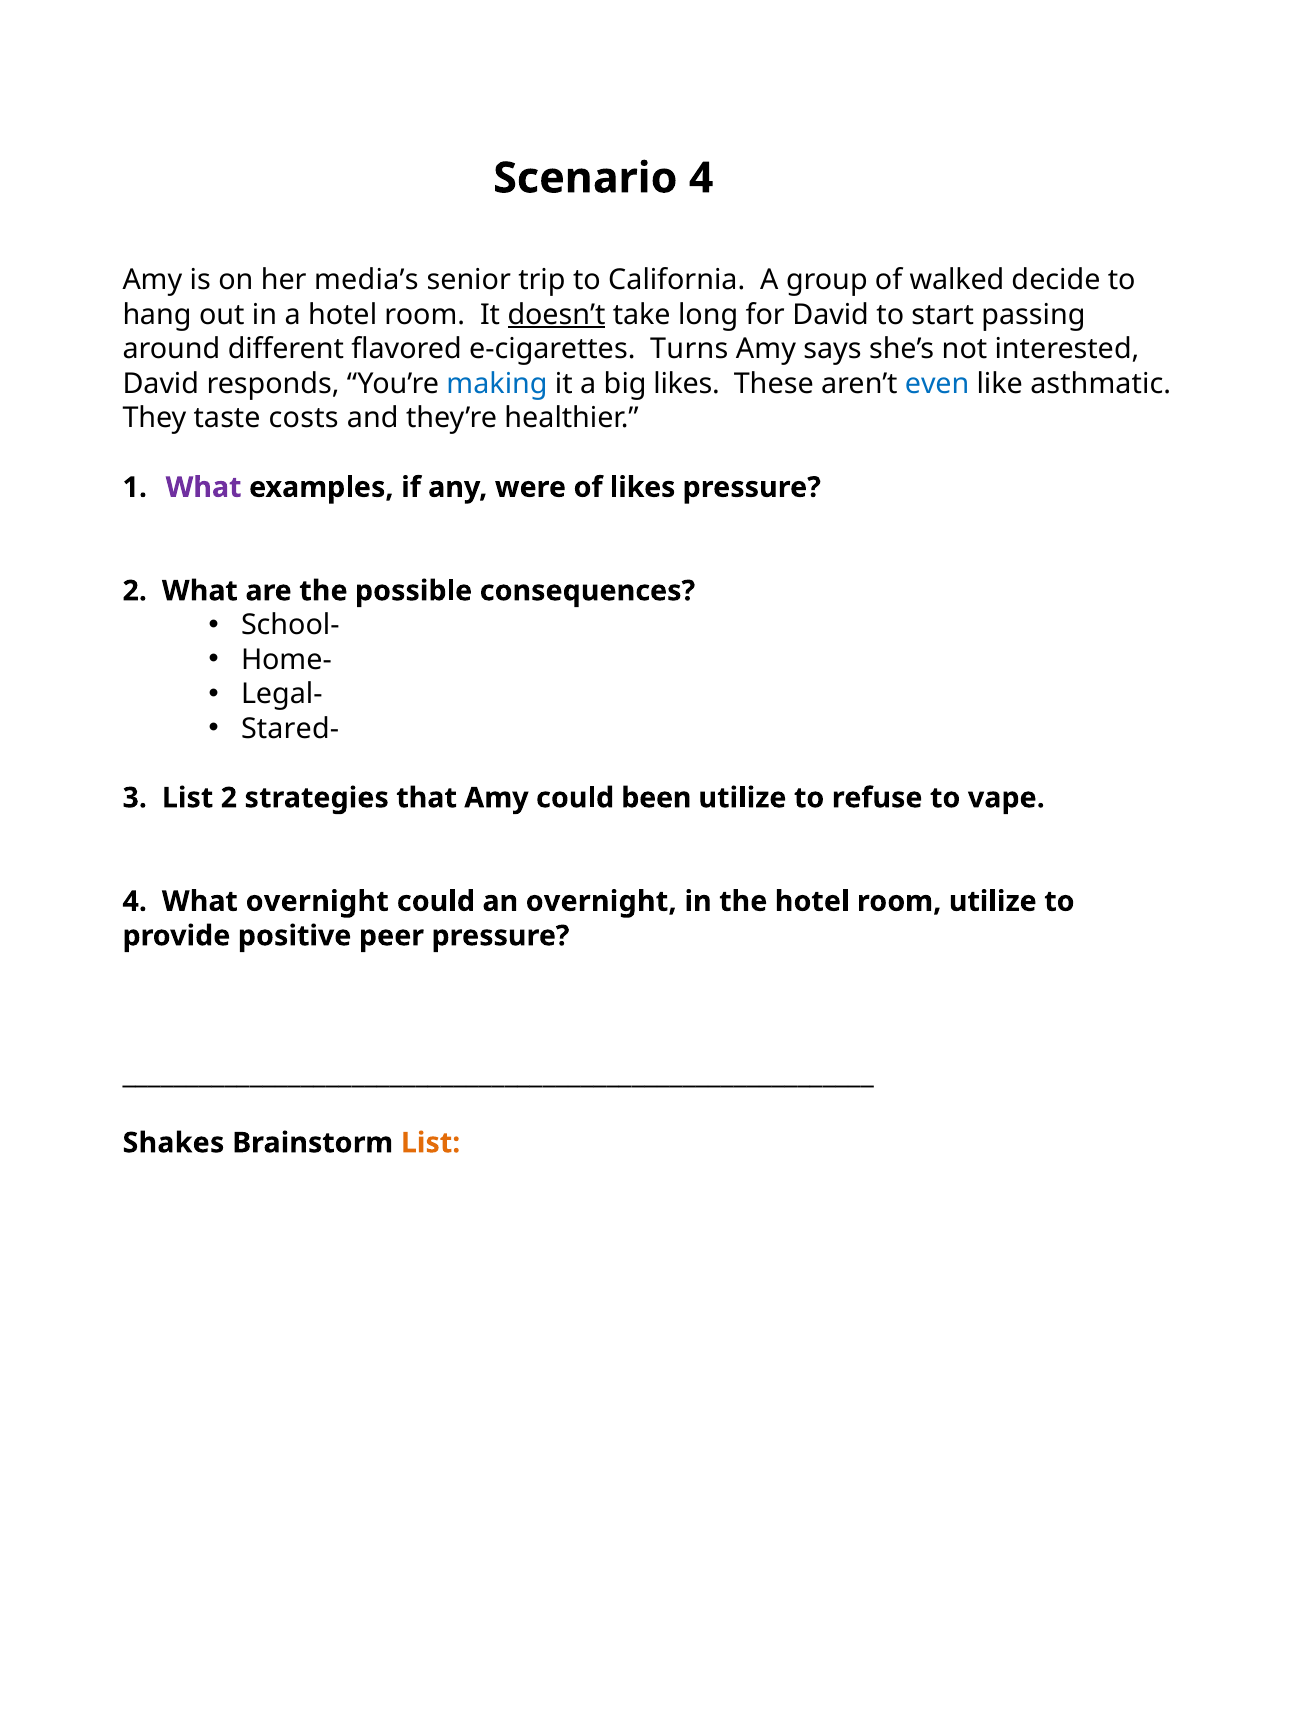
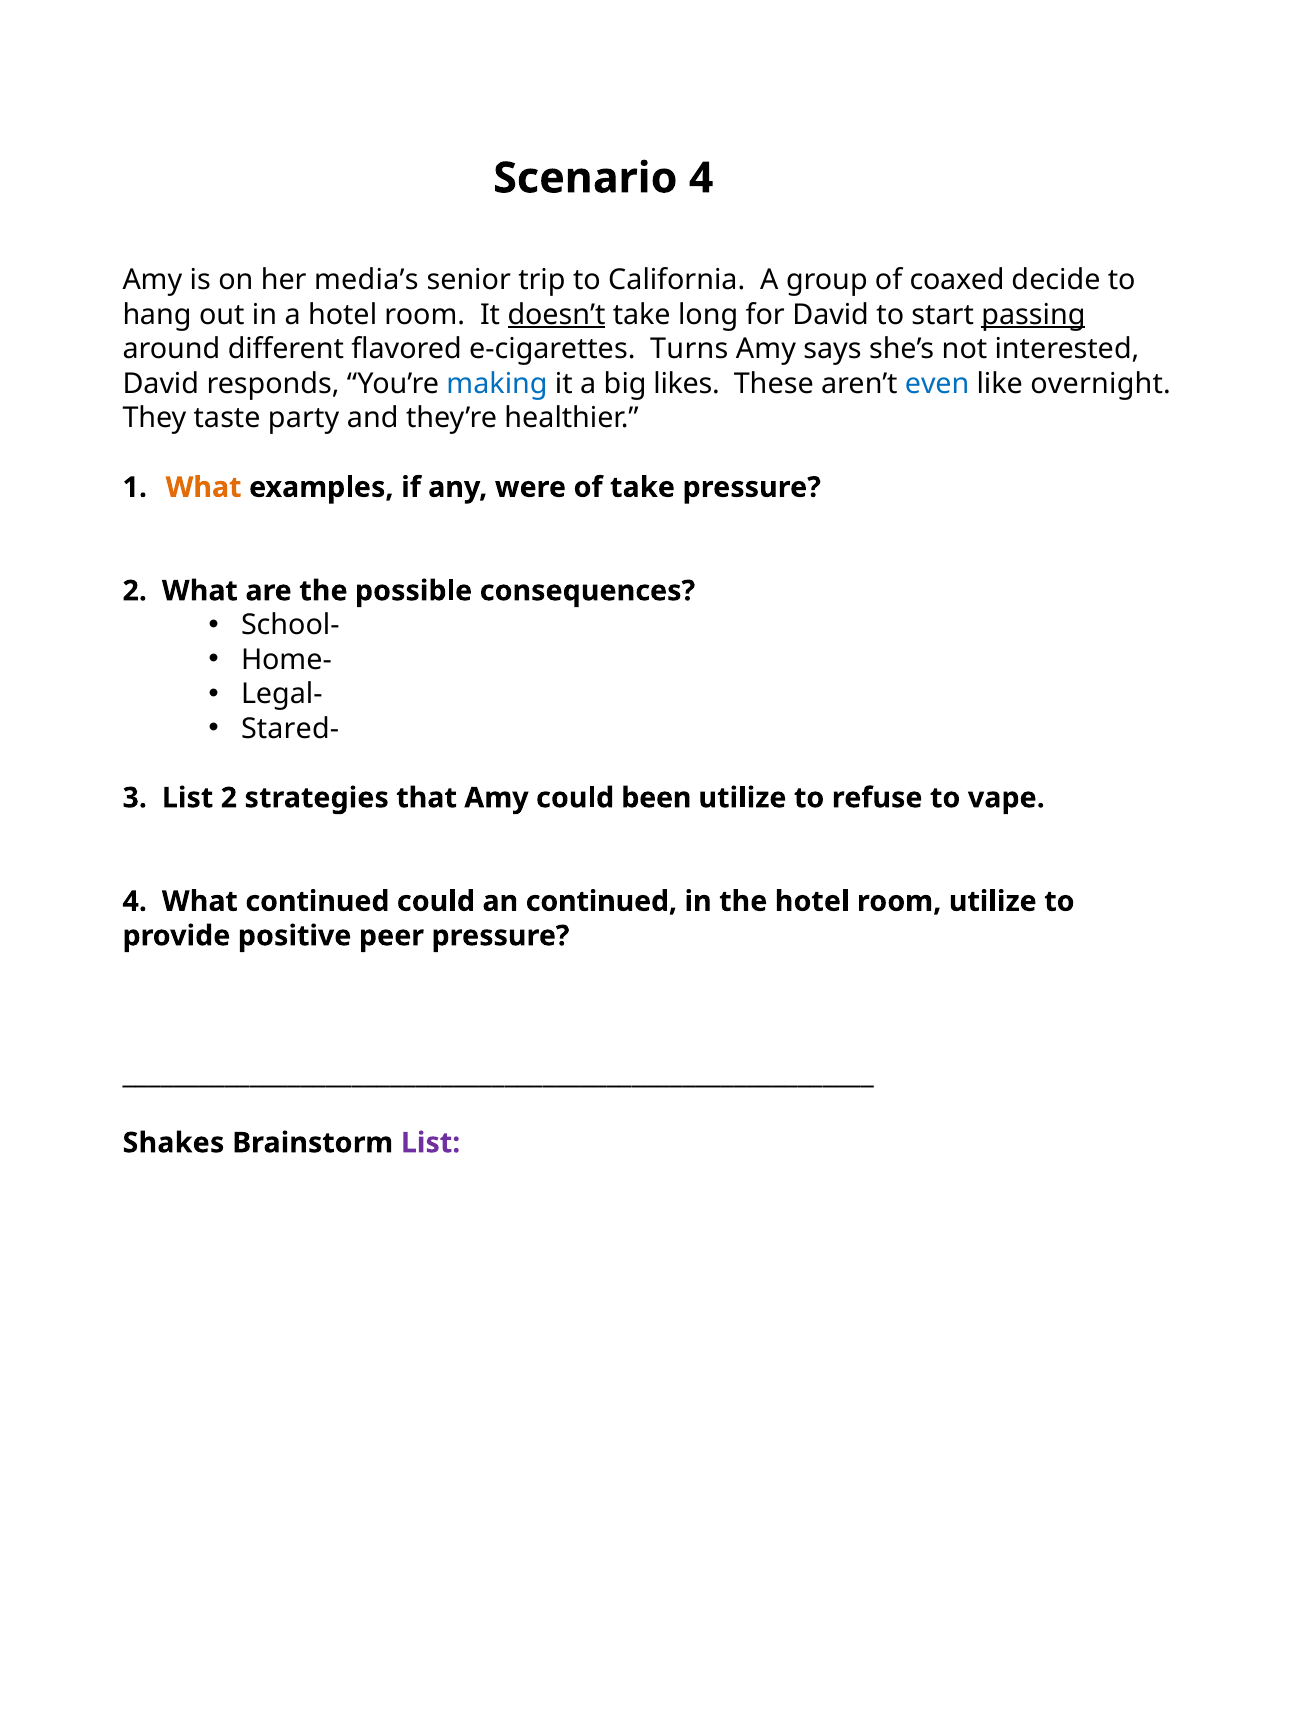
walked: walked -> coaxed
passing underline: none -> present
asthmatic: asthmatic -> overnight
costs: costs -> party
What at (204, 487) colour: purple -> orange
of likes: likes -> take
What overnight: overnight -> continued
an overnight: overnight -> continued
List at (431, 1142) colour: orange -> purple
